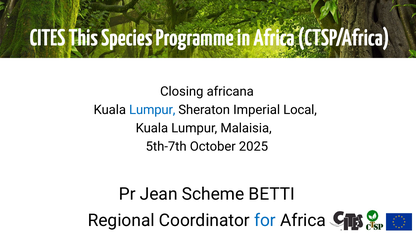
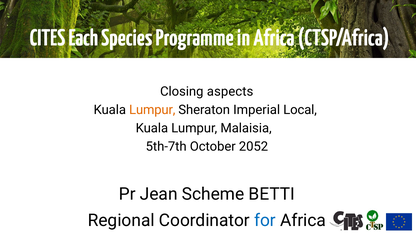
This: This -> Each
africana: africana -> aspects
Lumpur at (152, 110) colour: blue -> orange
2025: 2025 -> 2052
